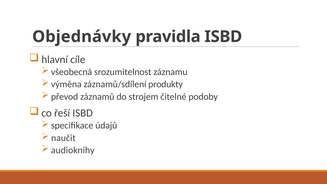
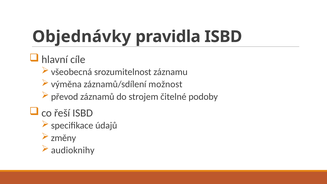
produkty: produkty -> možnost
naučit: naučit -> změny
